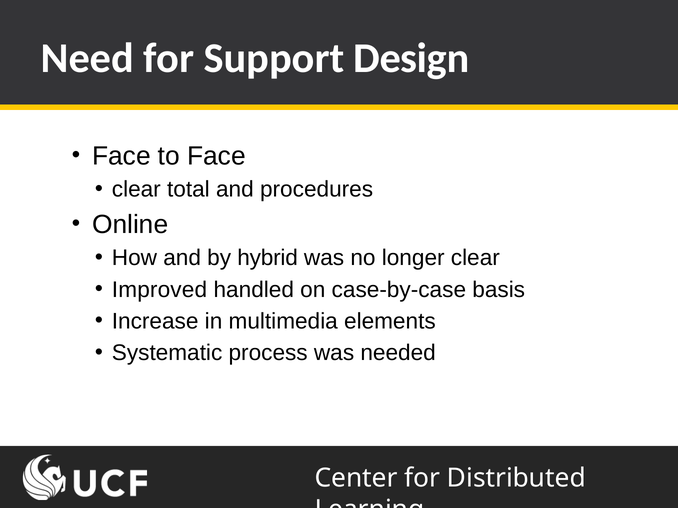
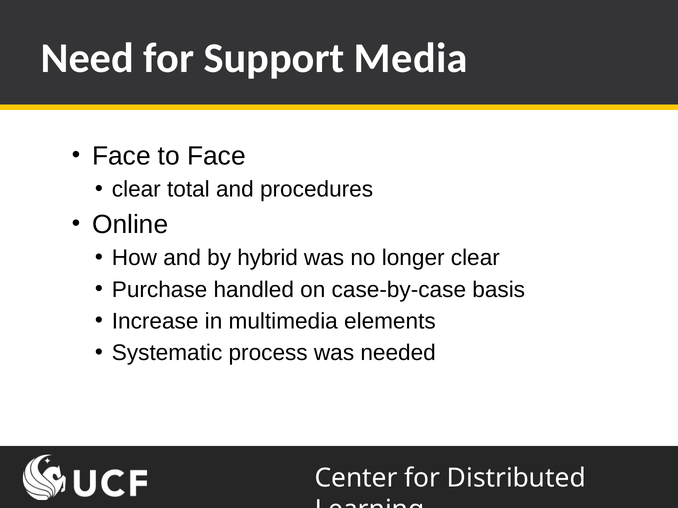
Design: Design -> Media
Improved: Improved -> Purchase
